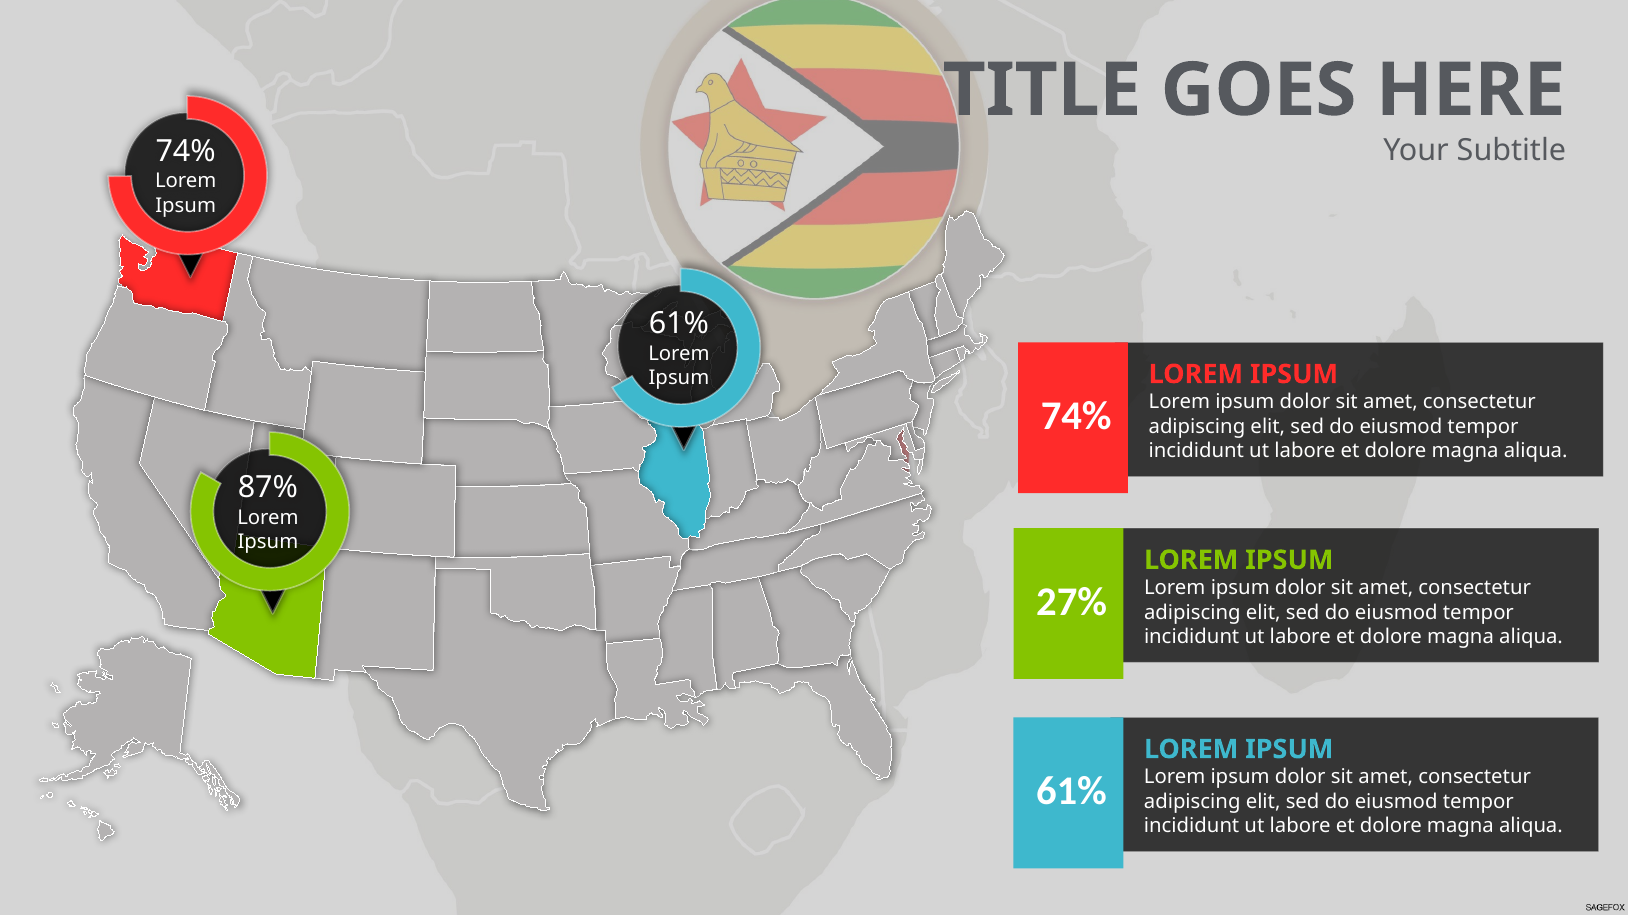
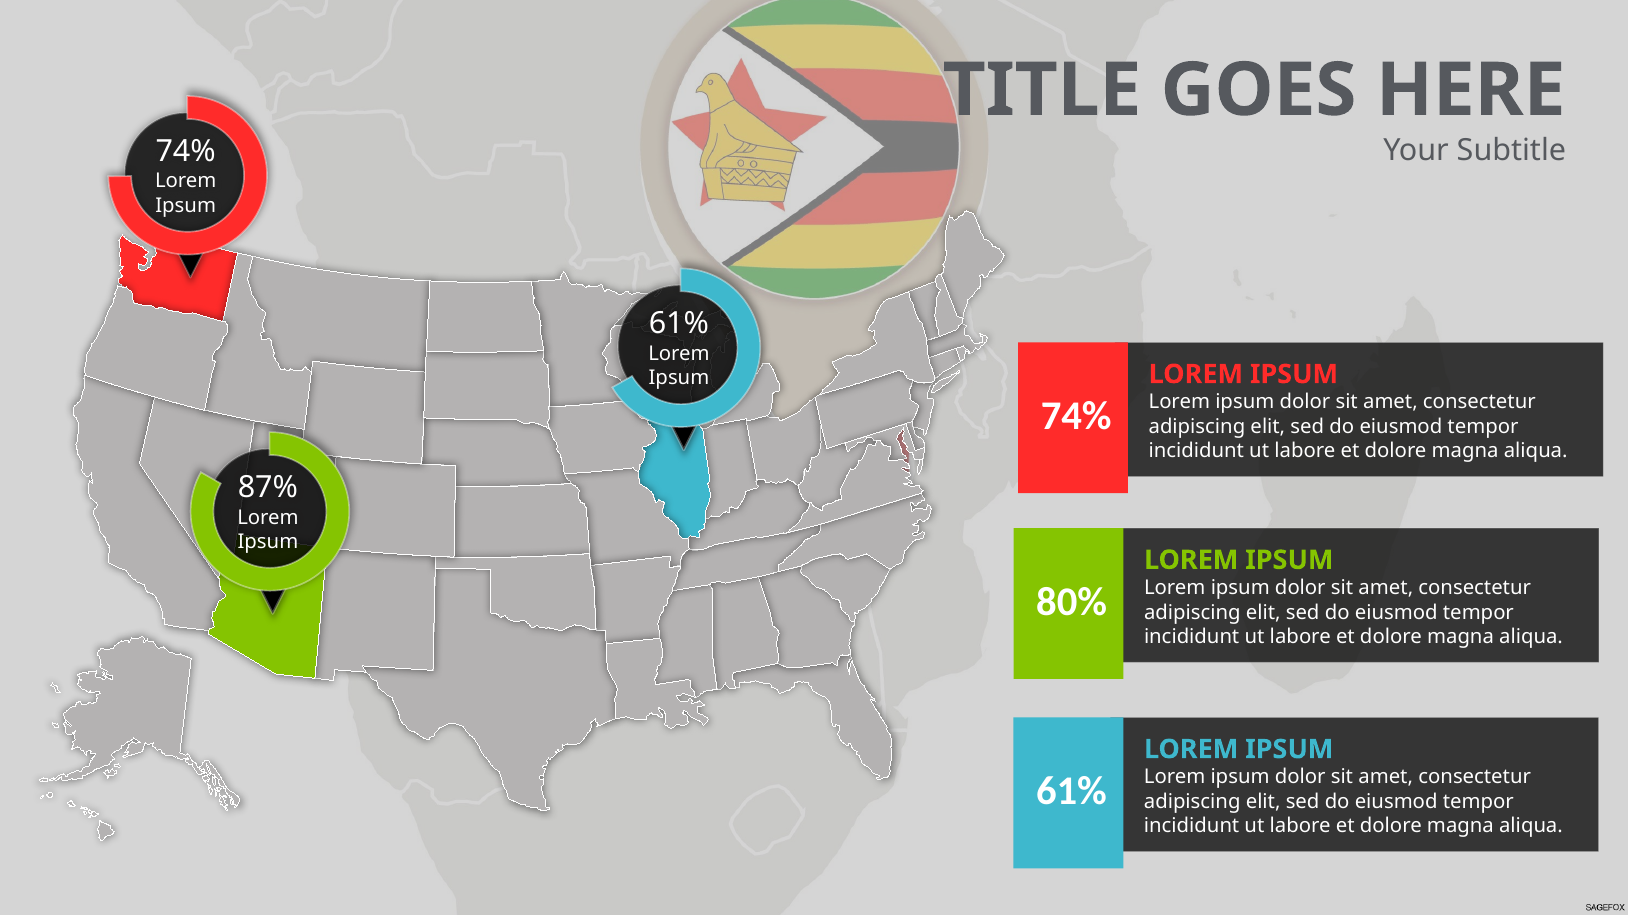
27%: 27% -> 80%
